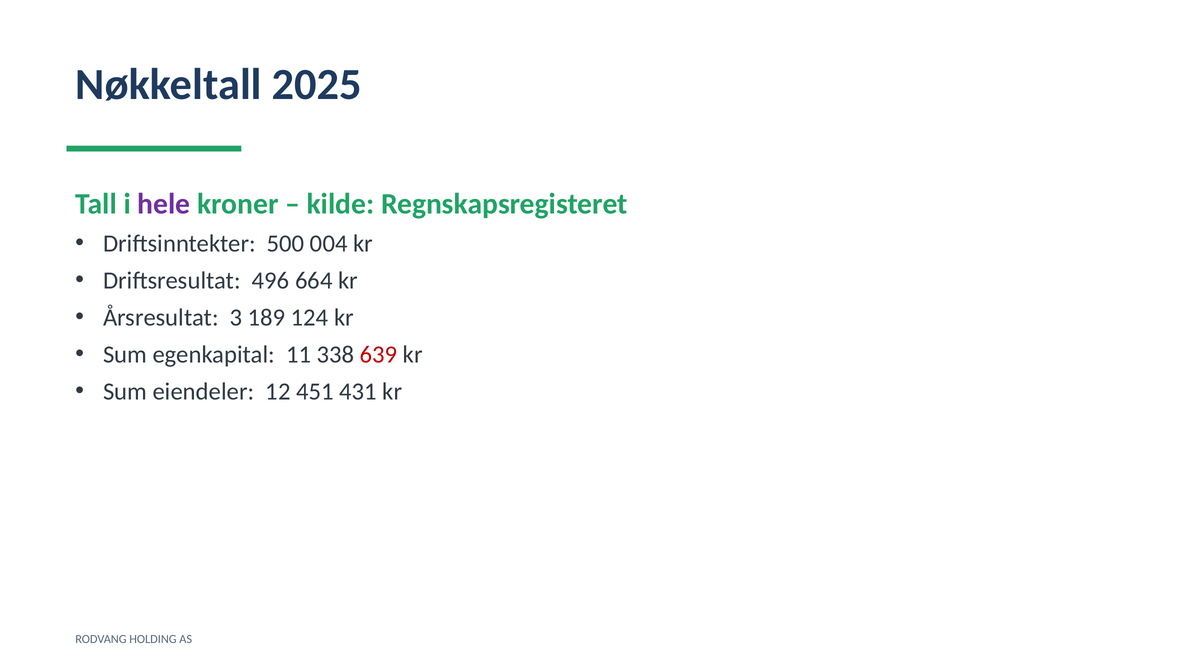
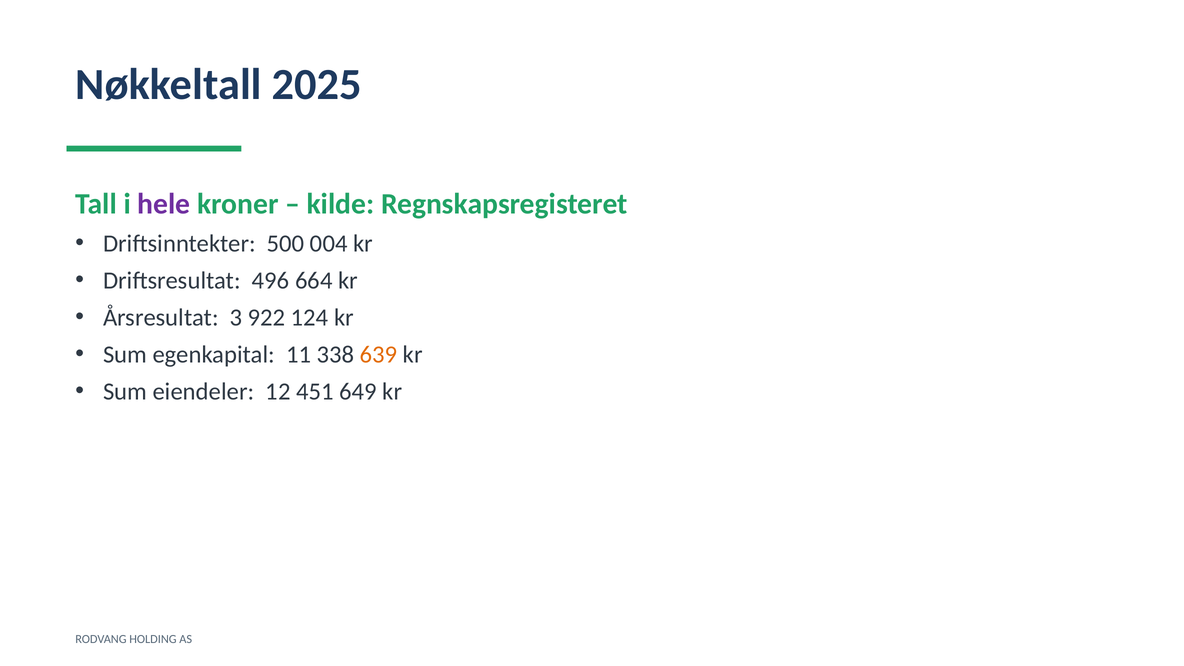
189: 189 -> 922
639 colour: red -> orange
431: 431 -> 649
